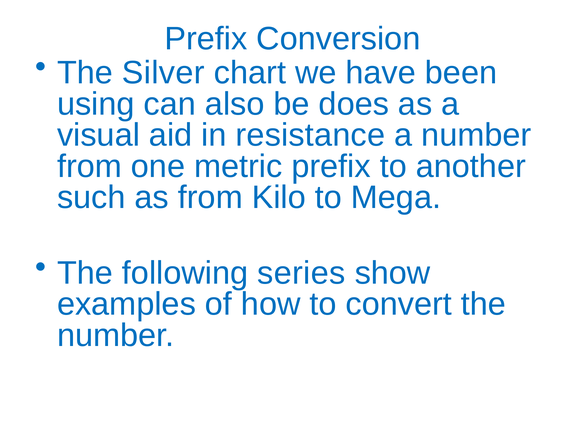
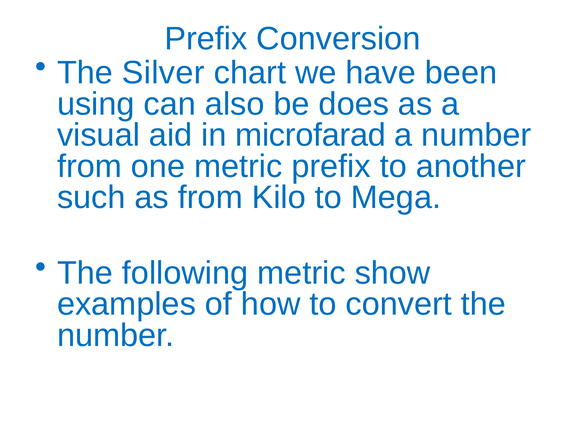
resistance: resistance -> microfarad
following series: series -> metric
